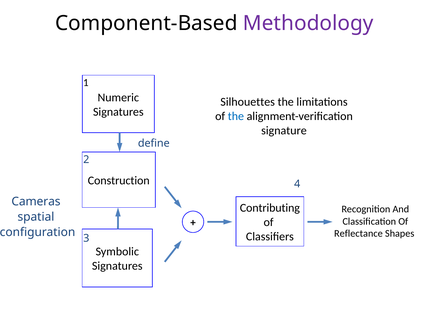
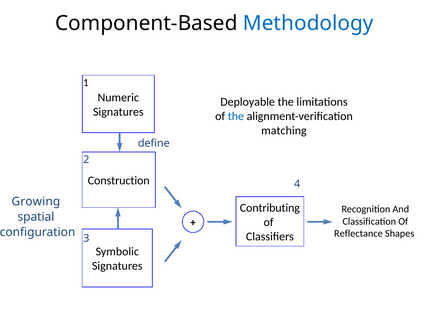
Methodology colour: purple -> blue
Silhouettes: Silhouettes -> Deployable
signature: signature -> matching
Cameras: Cameras -> Growing
